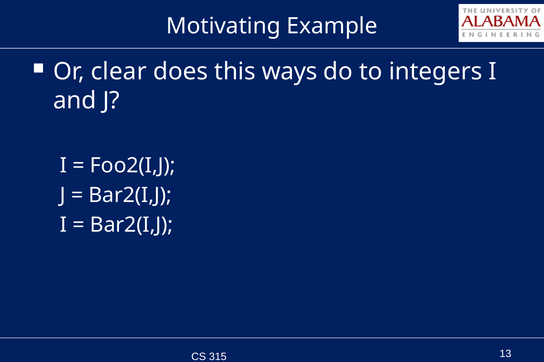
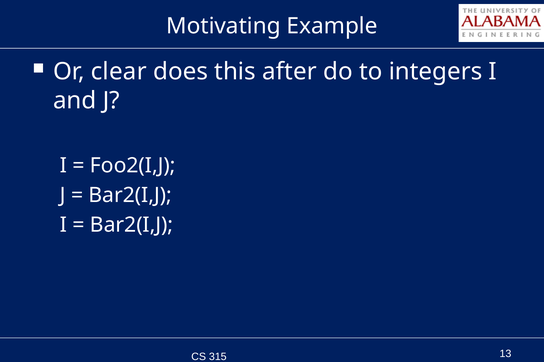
ways: ways -> after
